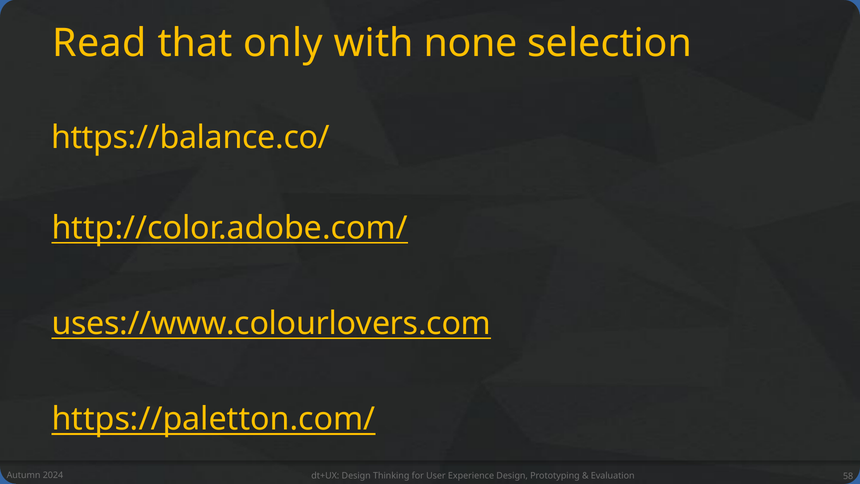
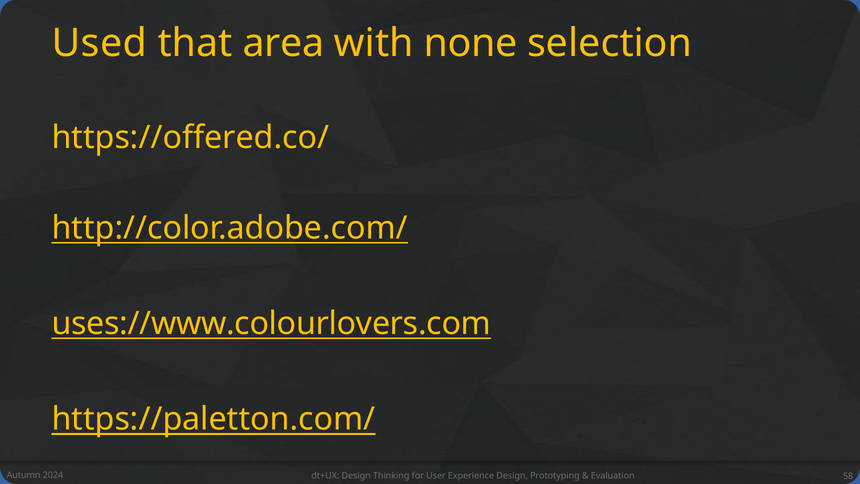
Read: Read -> Used
only: only -> area
https://balance.co/: https://balance.co/ -> https://offered.co/
